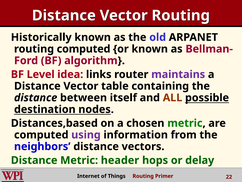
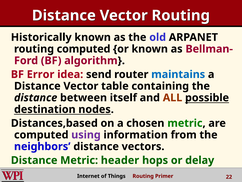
Level: Level -> Error
links: links -> send
maintains colour: purple -> blue
